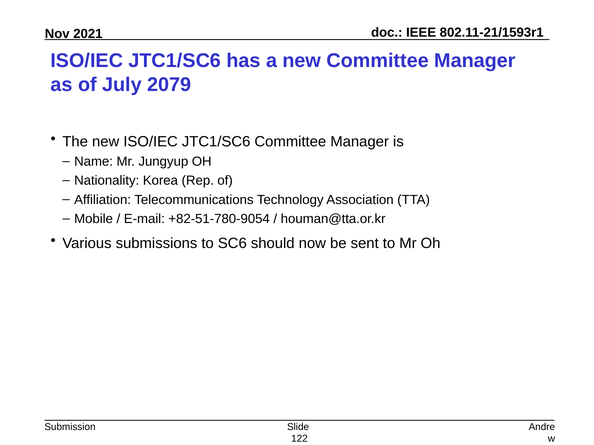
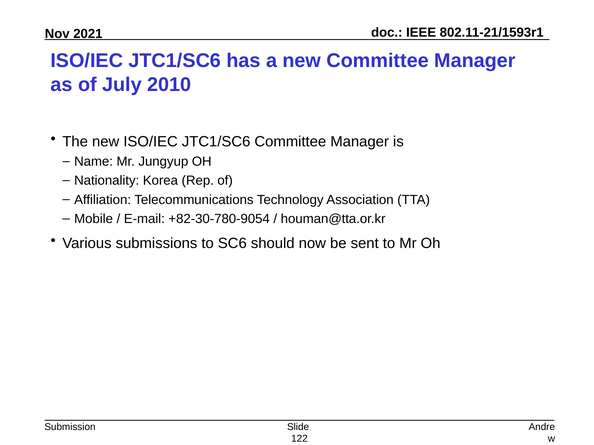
2079: 2079 -> 2010
+82-51-780-9054: +82-51-780-9054 -> +82-30-780-9054
